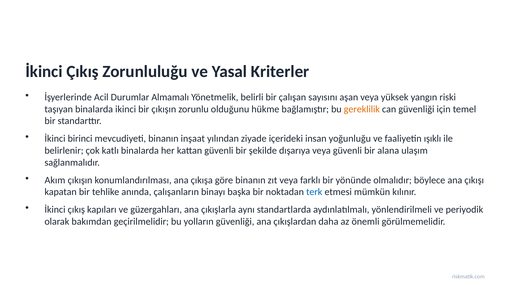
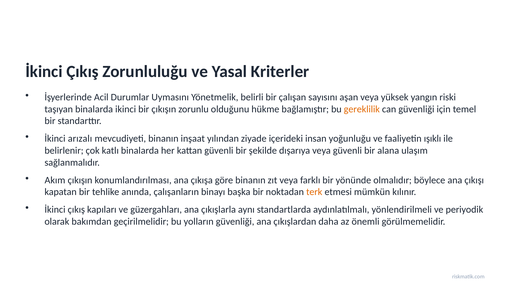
Almamalı: Almamalı -> Uymasını
birinci: birinci -> arızalı
terk colour: blue -> orange
